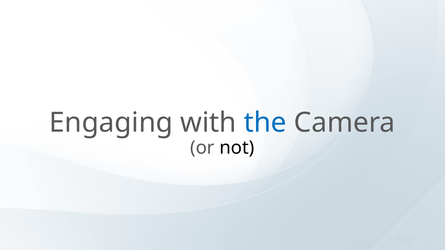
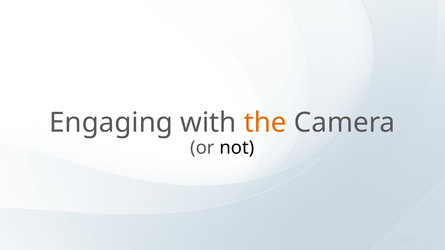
the colour: blue -> orange
